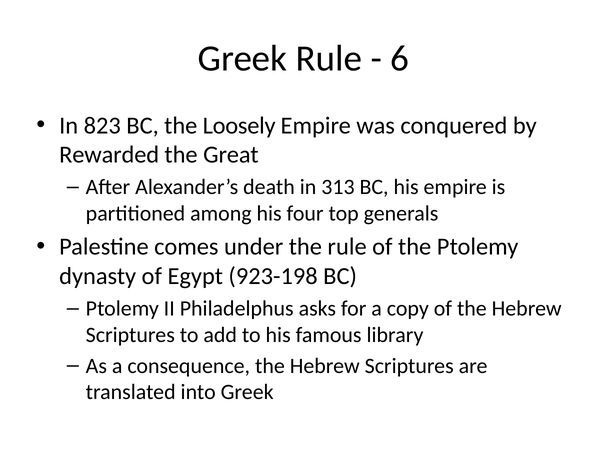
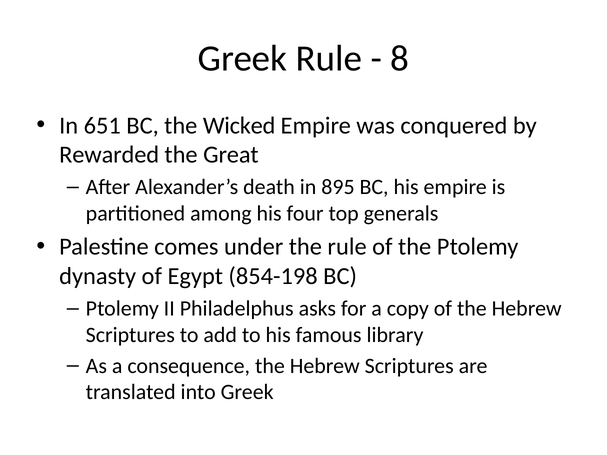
6: 6 -> 8
823: 823 -> 651
Loosely: Loosely -> Wicked
313: 313 -> 895
923-198: 923-198 -> 854-198
